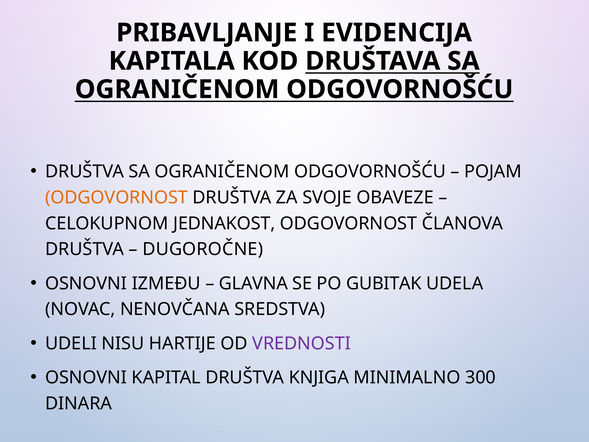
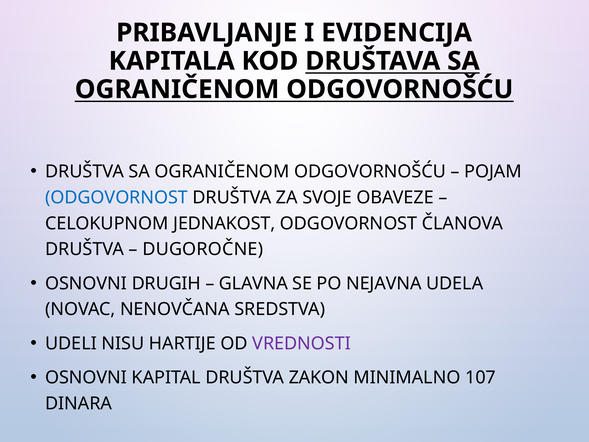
ODGOVORNOST at (117, 197) colour: orange -> blue
IZMEĐU: IZMEĐU -> DRUGIH
GUBITAK: GUBITAK -> NEJAVNA
KNJIGA: KNJIGA -> ZAKON
300: 300 -> 107
